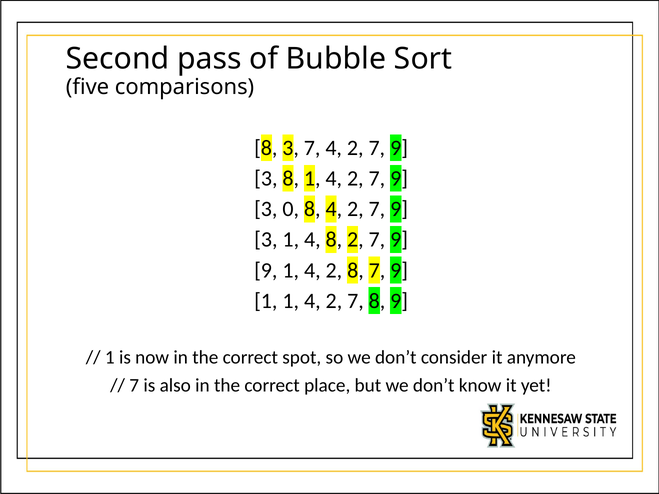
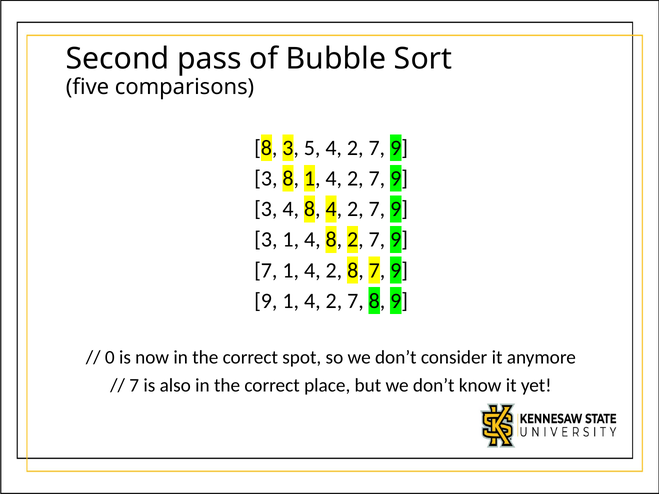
3 7: 7 -> 5
3 0: 0 -> 4
9 at (266, 270): 9 -> 7
1 at (266, 301): 1 -> 9
1 at (110, 358): 1 -> 0
